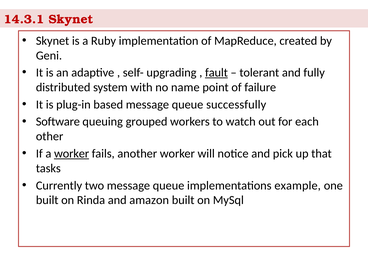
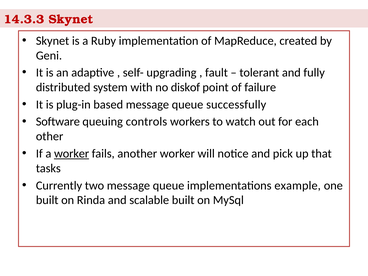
14.3.1: 14.3.1 -> 14.3.3
fault underline: present -> none
name: name -> diskof
grouped: grouped -> controls
amazon: amazon -> scalable
